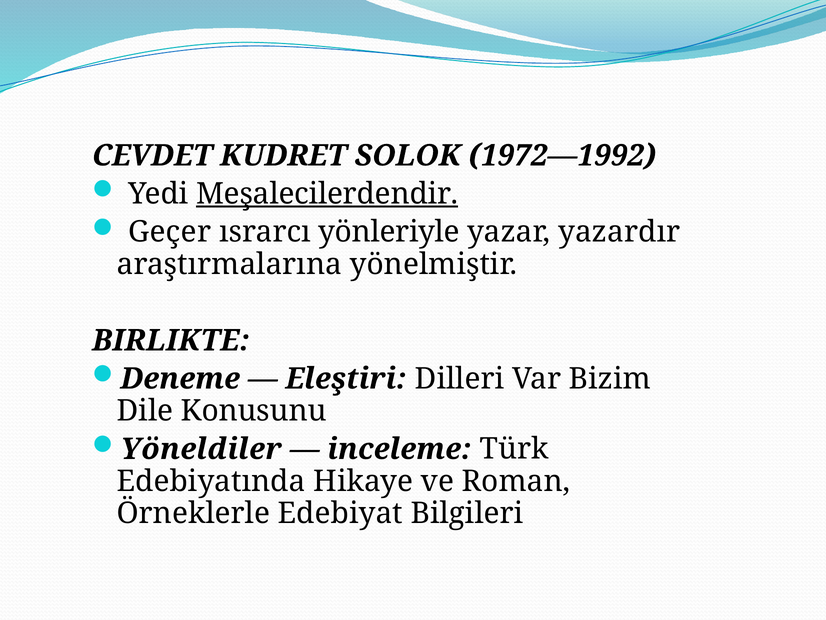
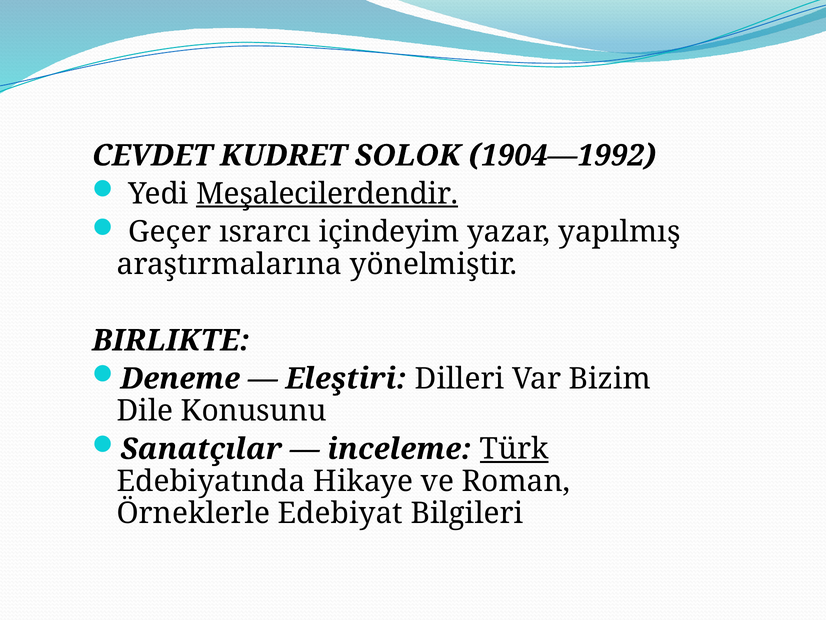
1972—1992: 1972—1992 -> 1904—1992
yönleriyle: yönleriyle -> içindeyim
yazardır: yazardır -> yapılmış
Yöneldiler: Yöneldiler -> Sanatçılar
Türk underline: none -> present
